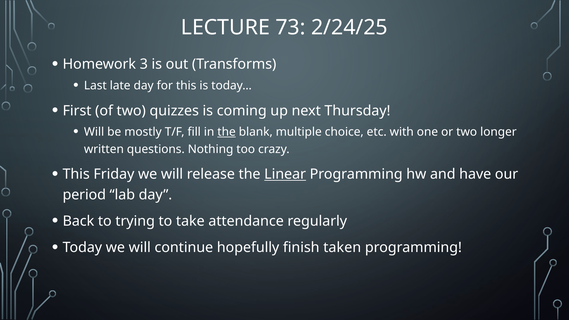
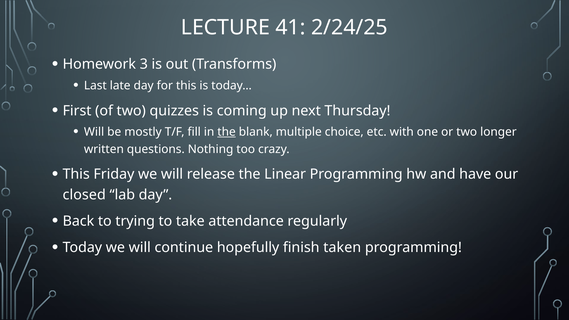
73: 73 -> 41
Linear underline: present -> none
period: period -> closed
